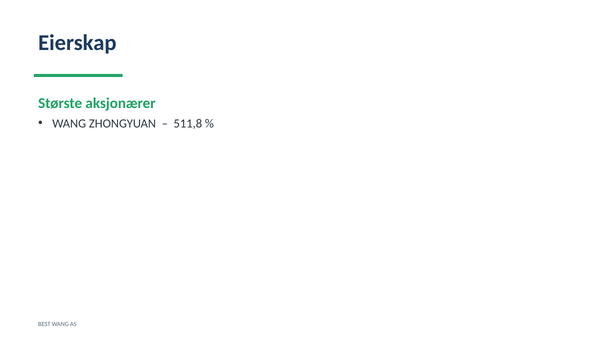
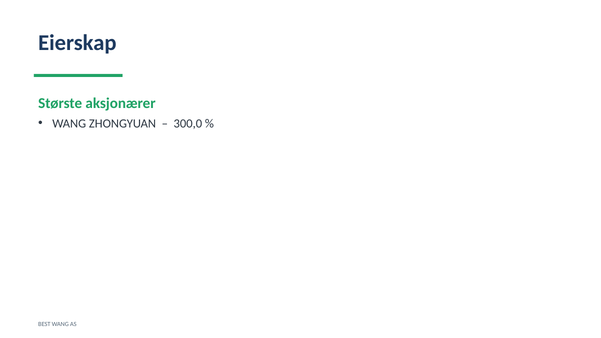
511,8: 511,8 -> 300,0
